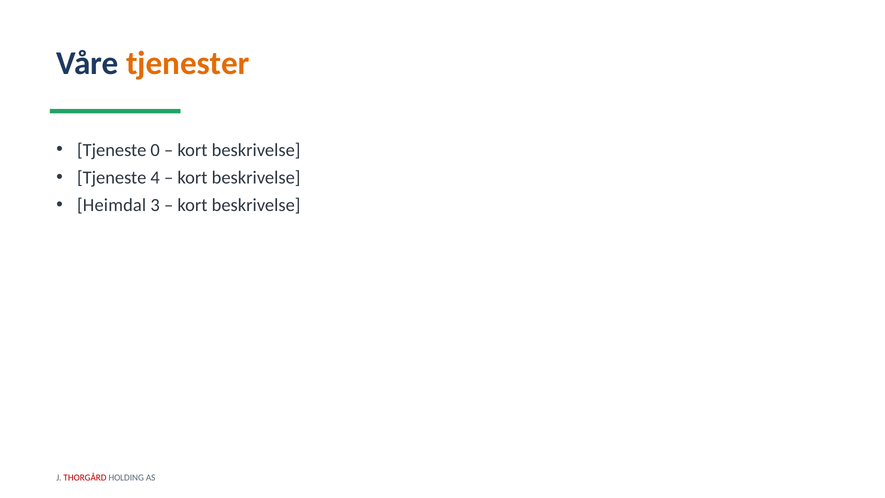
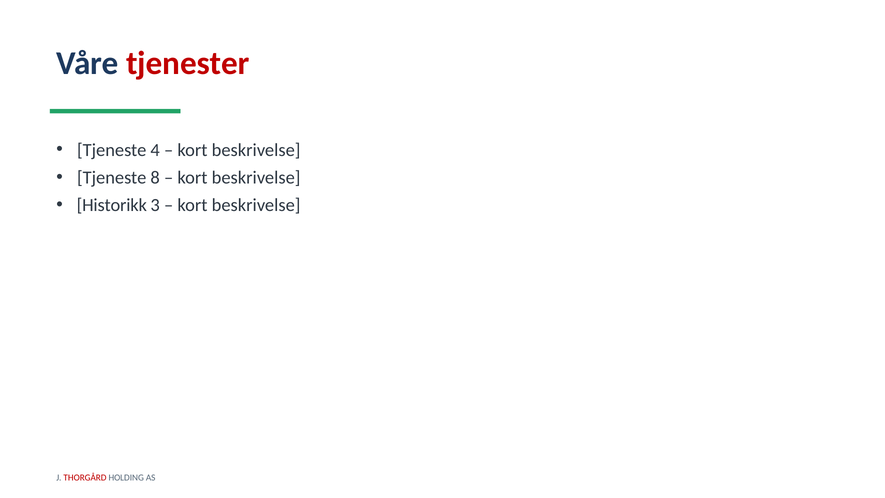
tjenester colour: orange -> red
0: 0 -> 4
4: 4 -> 8
Heimdal: Heimdal -> Historikk
